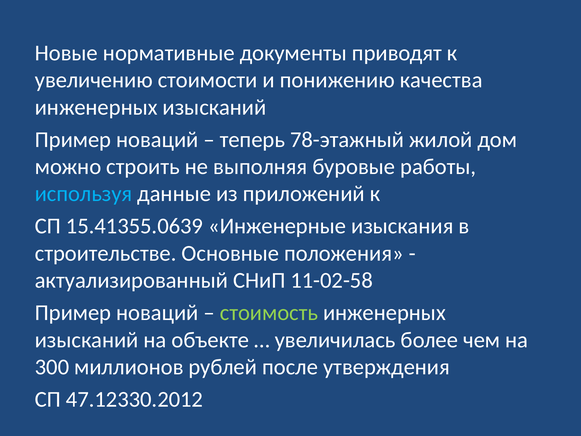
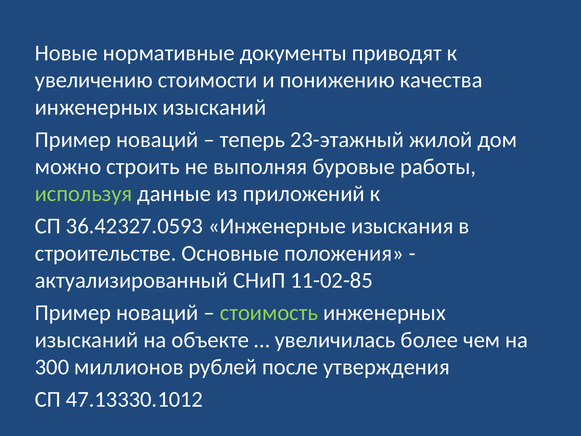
78-этажный: 78-этажный -> 23-этажный
используя colour: light blue -> light green
15.41355.0639: 15.41355.0639 -> 36.42327.0593
11-02-58: 11-02-58 -> 11-02-85
47.12330.2012: 47.12330.2012 -> 47.13330.1012
